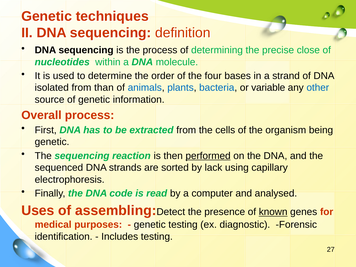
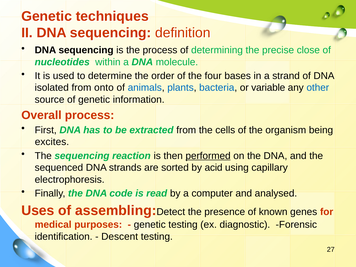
than: than -> onto
genetic at (52, 142): genetic -> excites
lack: lack -> acid
known underline: present -> none
Includes: Includes -> Descent
